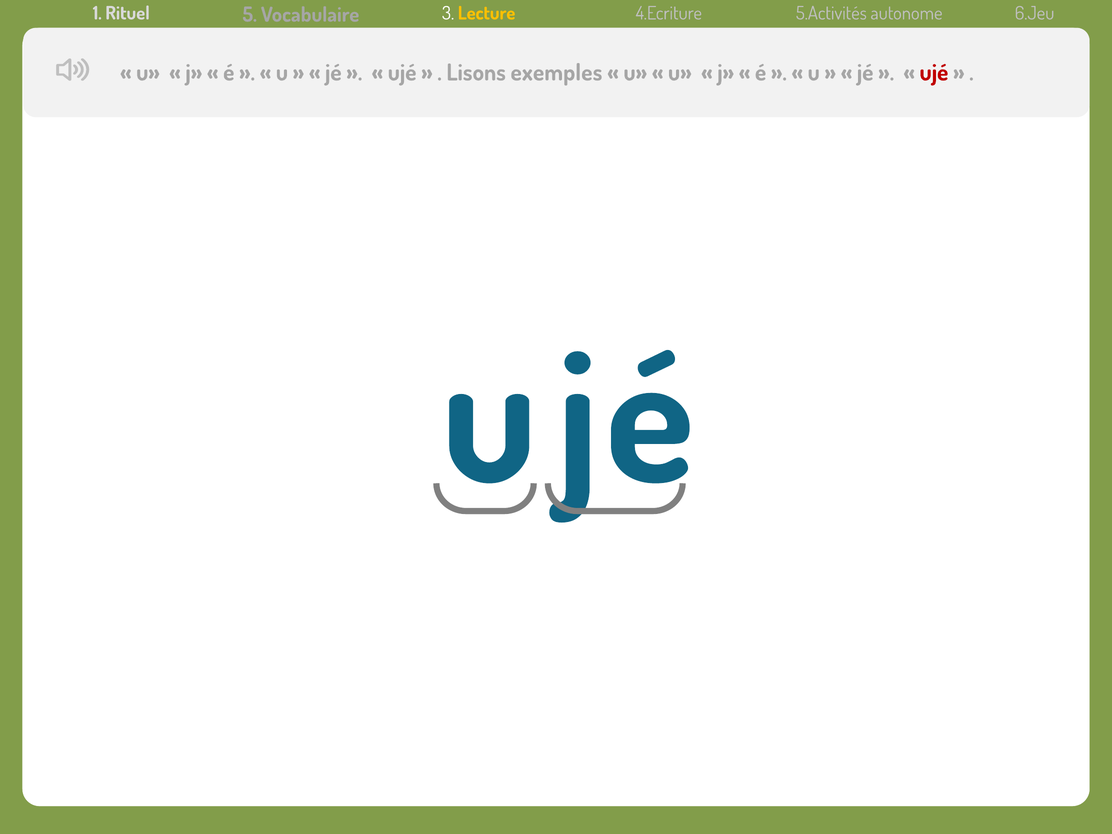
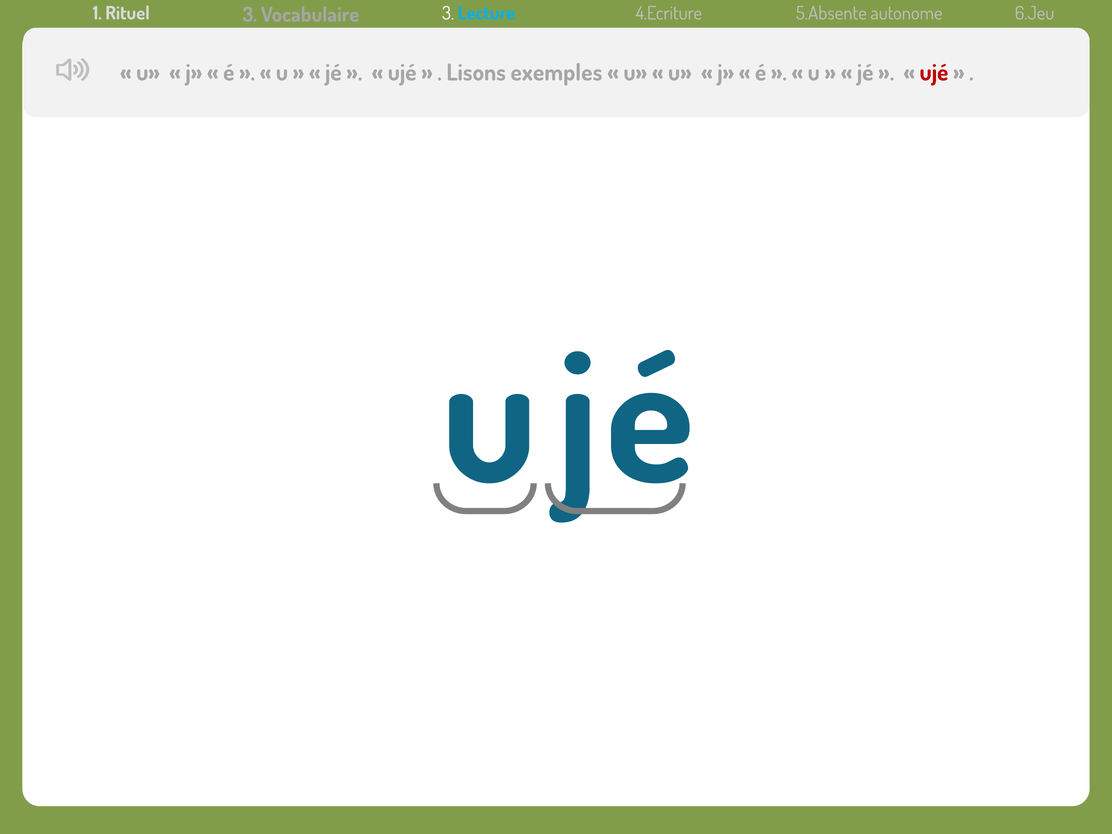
Rituel 5: 5 -> 3
Lecture colour: yellow -> light blue
5.Activités: 5.Activités -> 5.Absente
